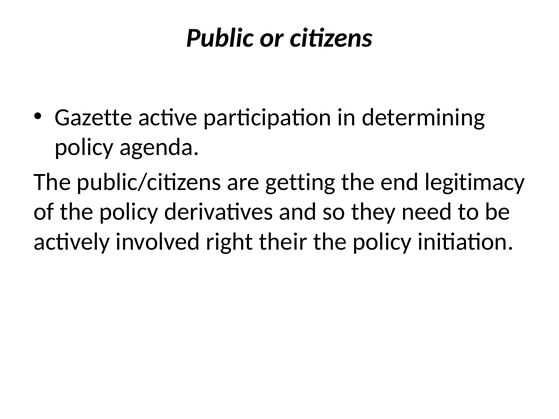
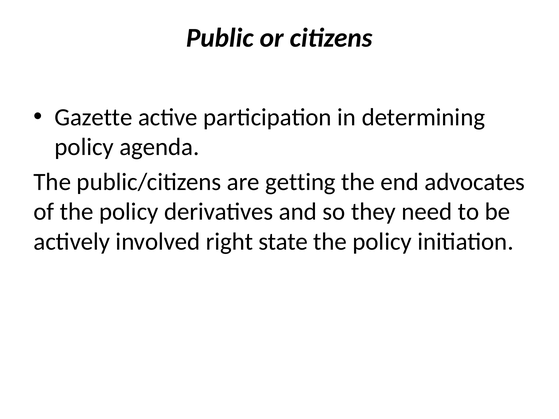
legitimacy: legitimacy -> advocates
their: their -> state
